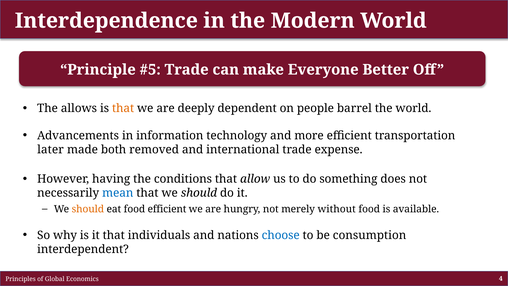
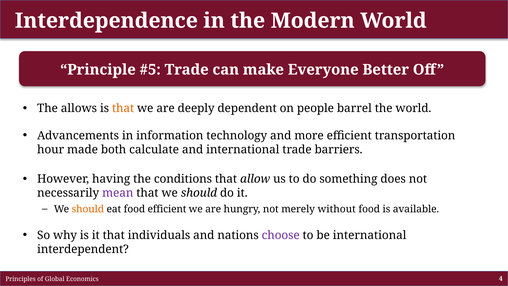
later: later -> hour
removed: removed -> calculate
expense: expense -> barriers
mean colour: blue -> purple
choose colour: blue -> purple
be consumption: consumption -> international
